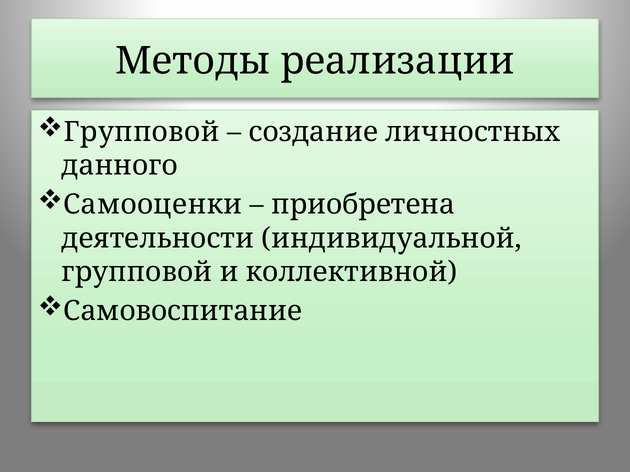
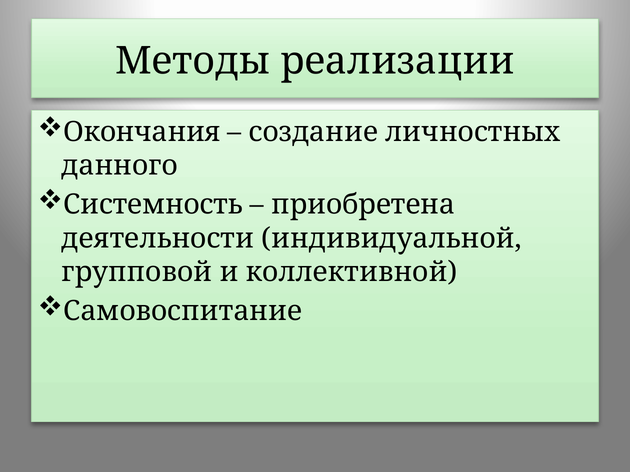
Групповой at (142, 132): Групповой -> Окончания
Самооценки: Самооценки -> Системность
